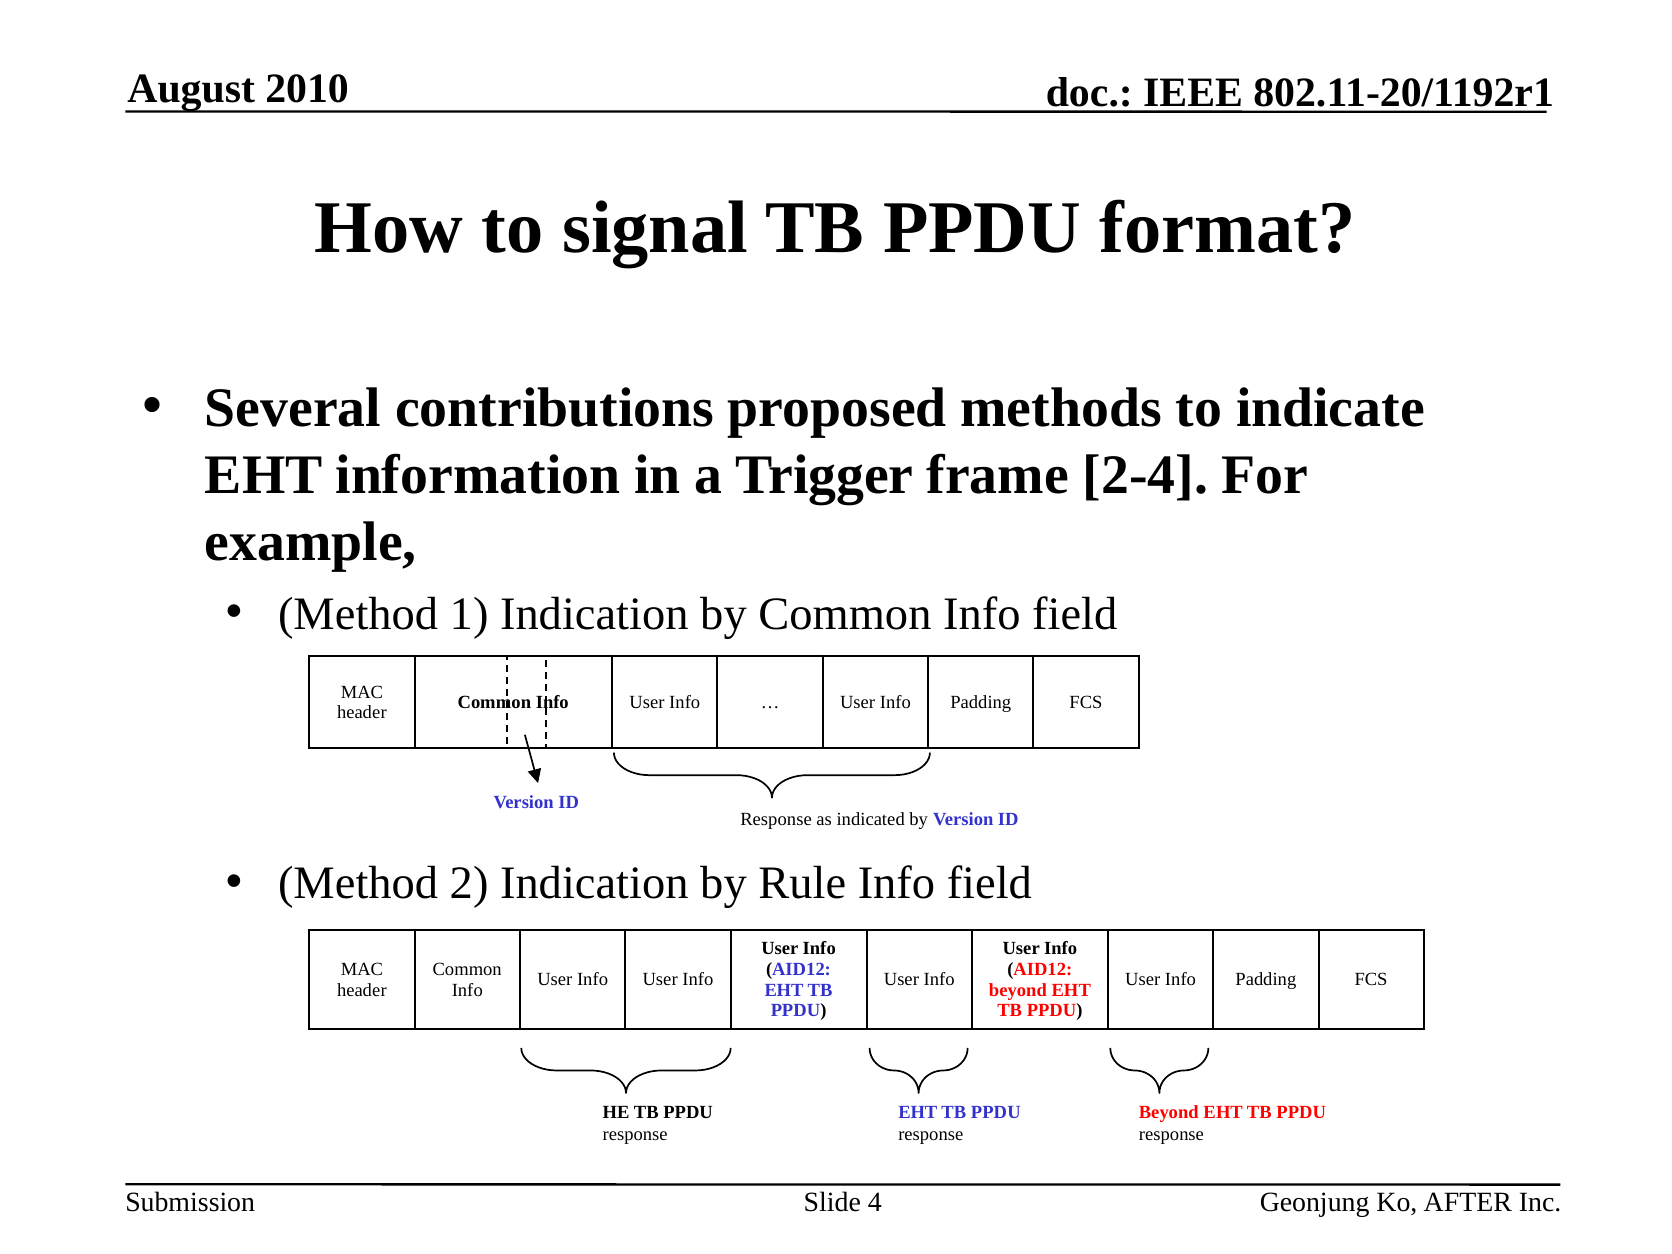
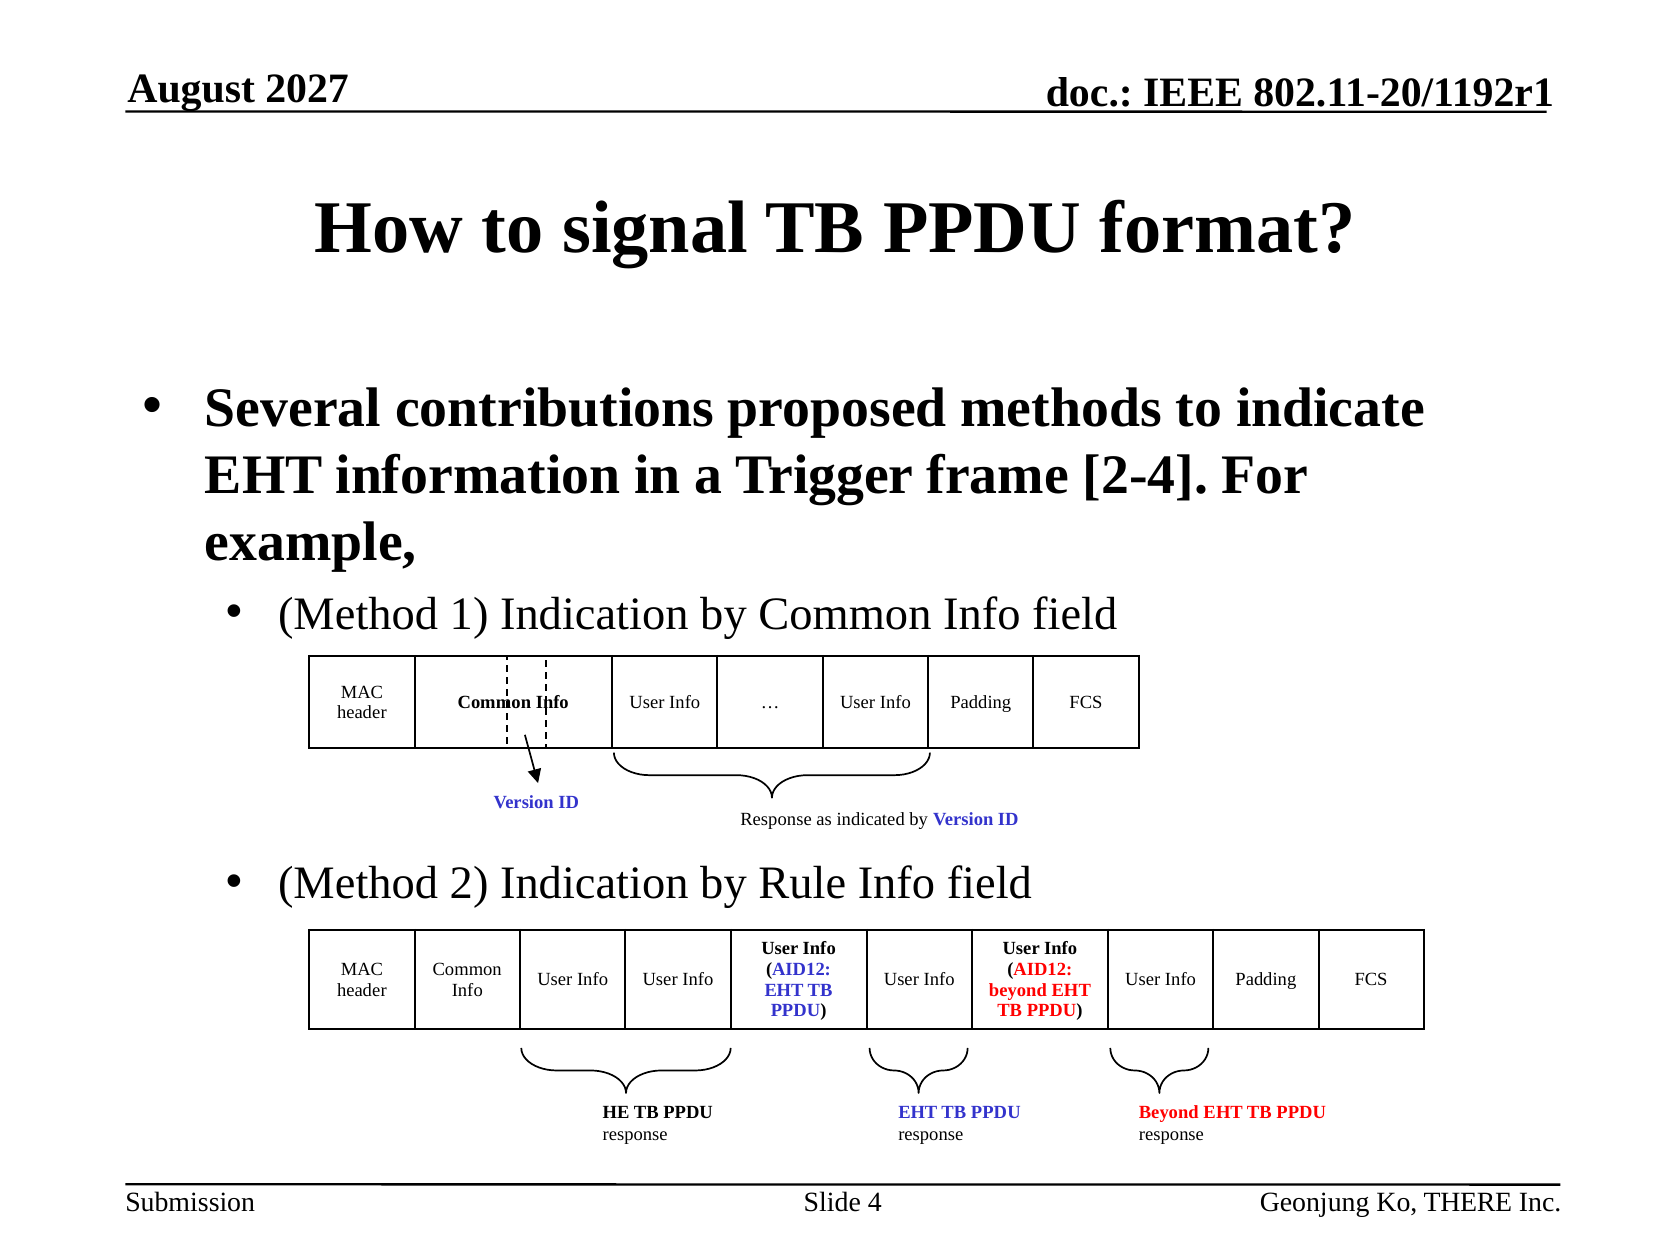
2010: 2010 -> 2027
AFTER: AFTER -> THERE
